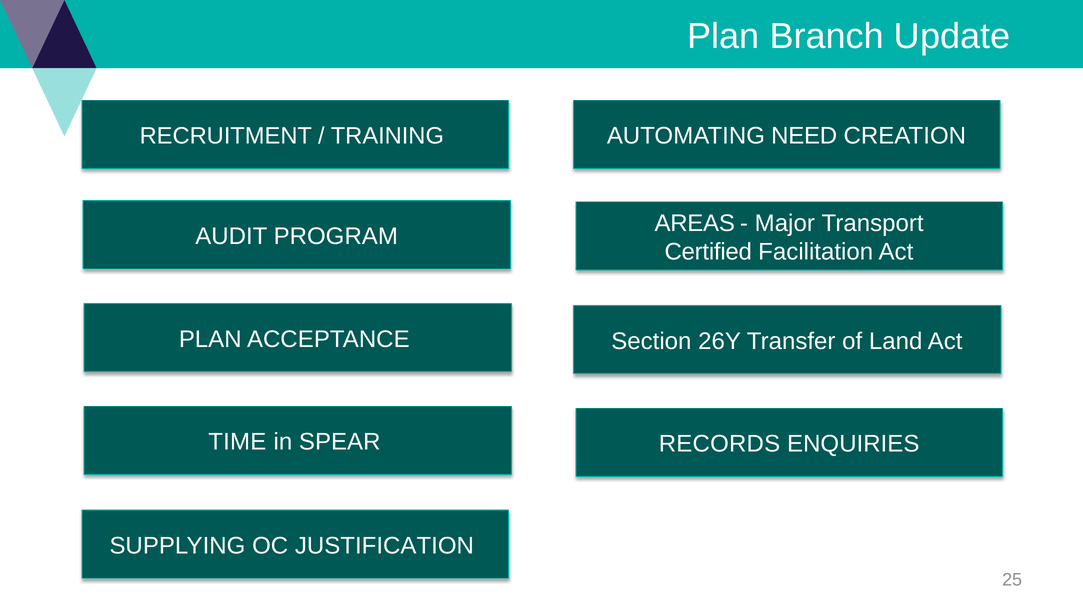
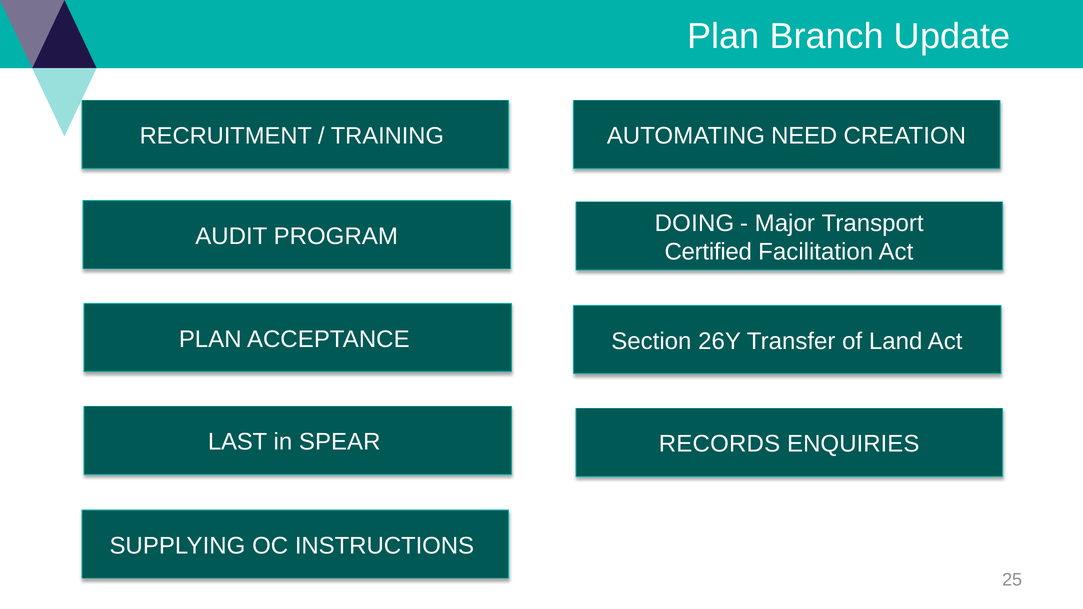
AREAS: AREAS -> DOING
TIME: TIME -> LAST
JUSTIFICATION: JUSTIFICATION -> INSTRUCTIONS
